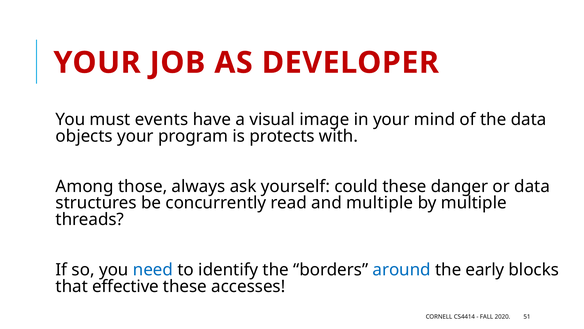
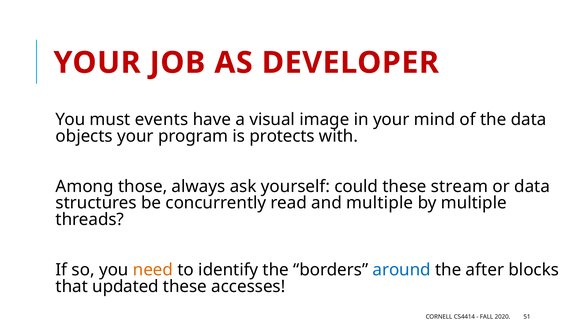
danger: danger -> stream
need colour: blue -> orange
early: early -> after
effective: effective -> updated
